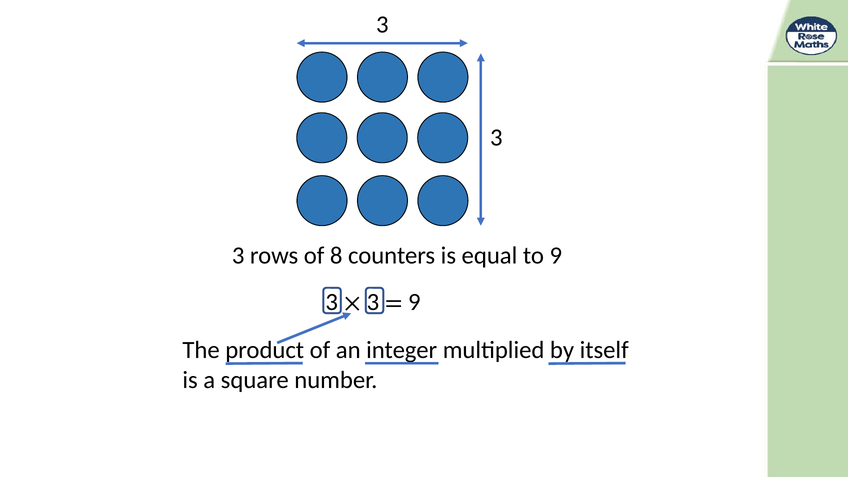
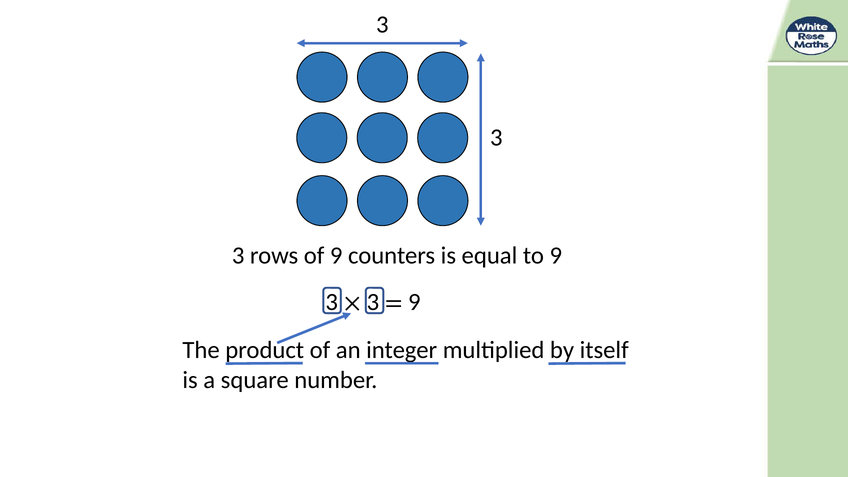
of 8: 8 -> 9
